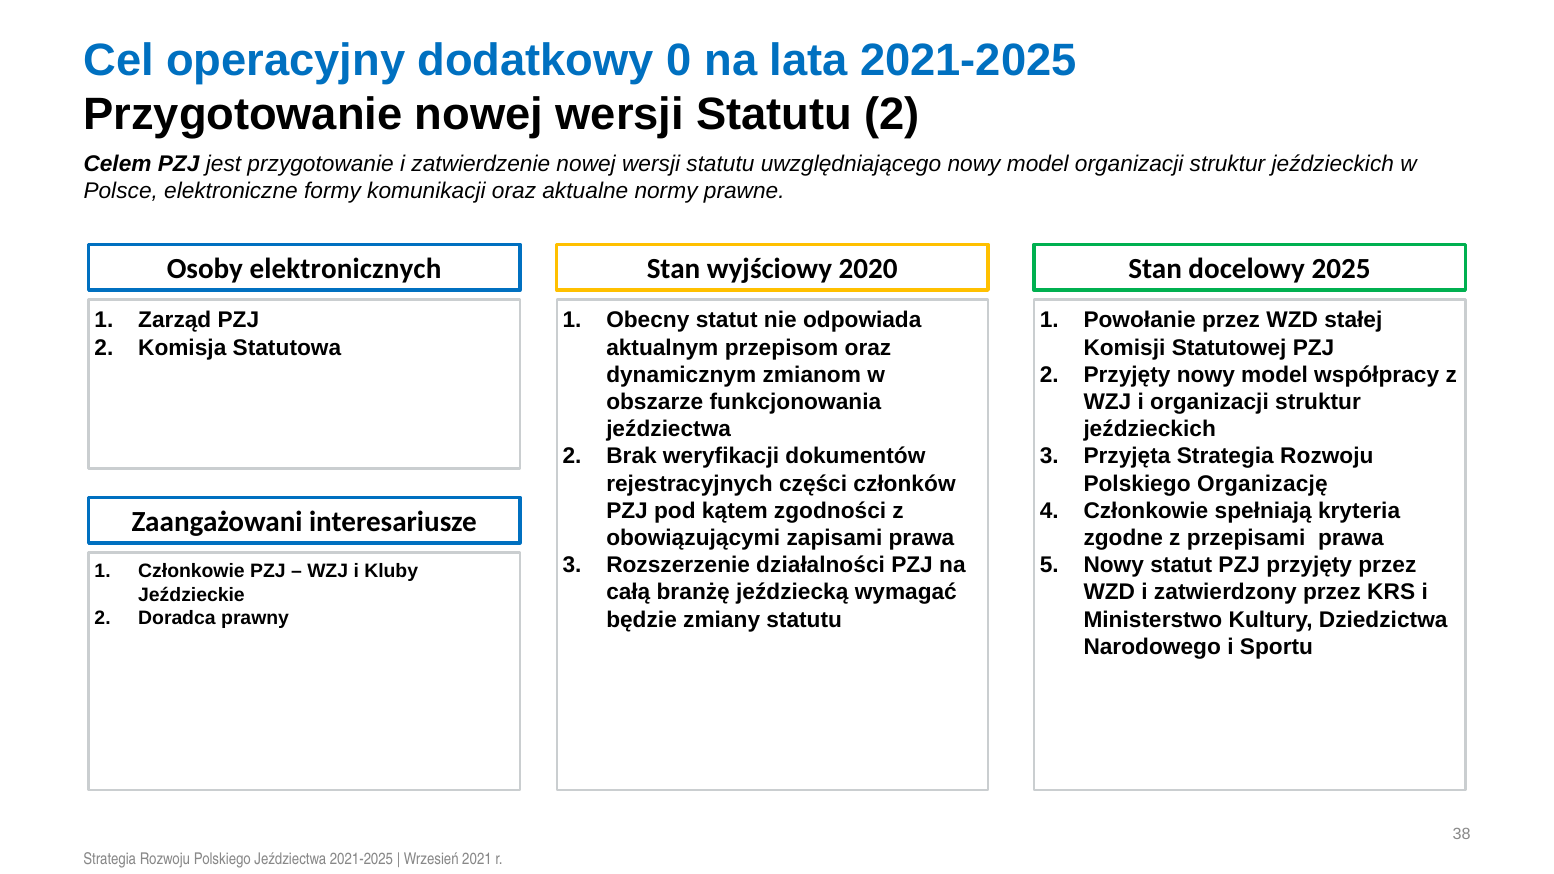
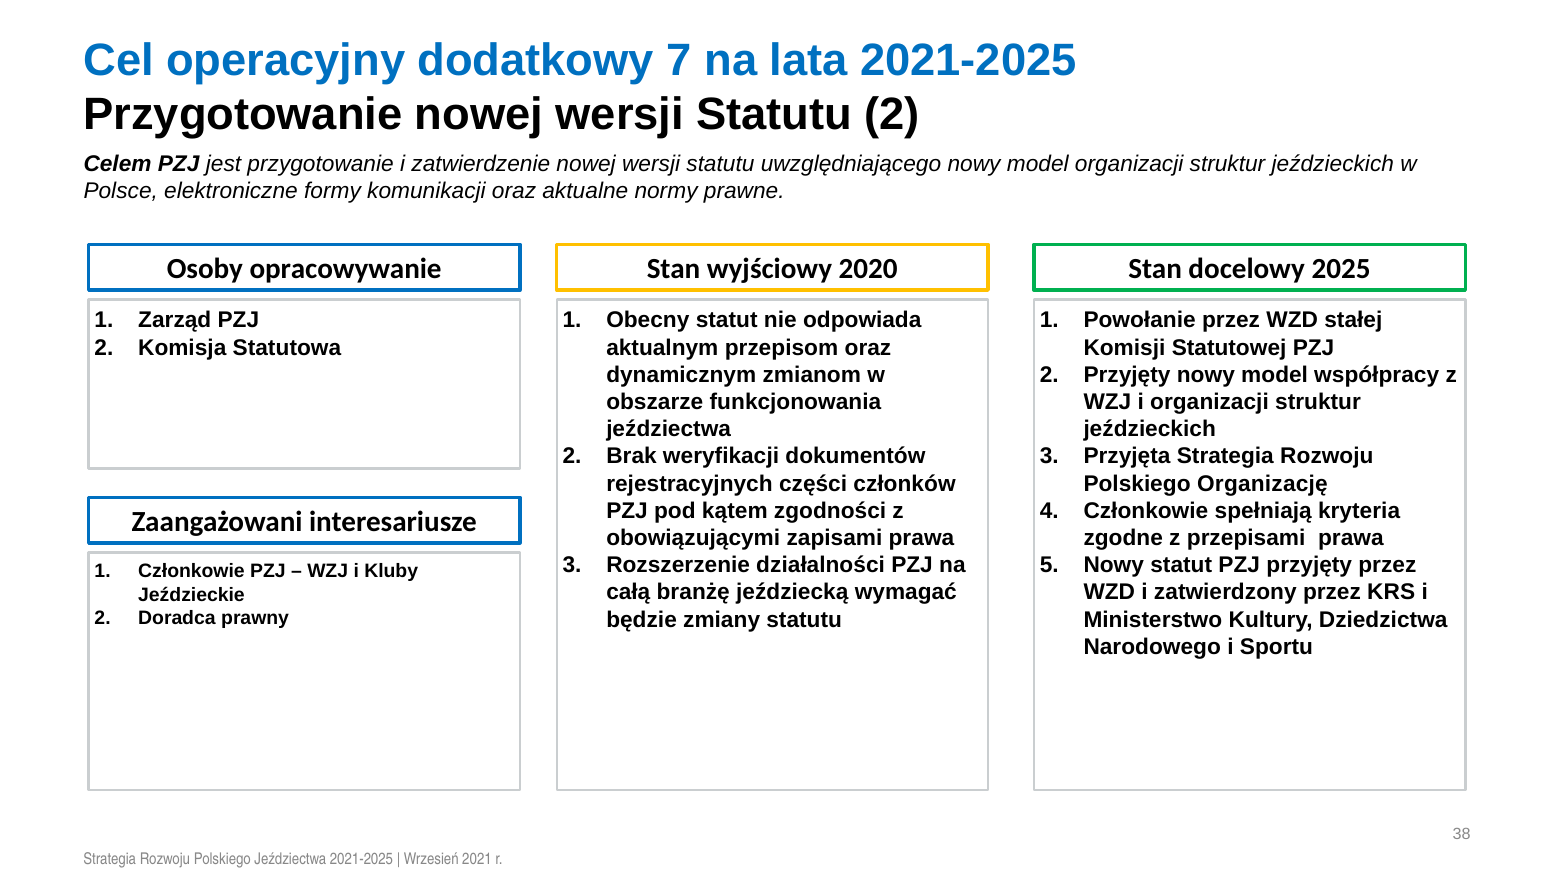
0: 0 -> 7
elektronicznych: elektronicznych -> opracowywanie
